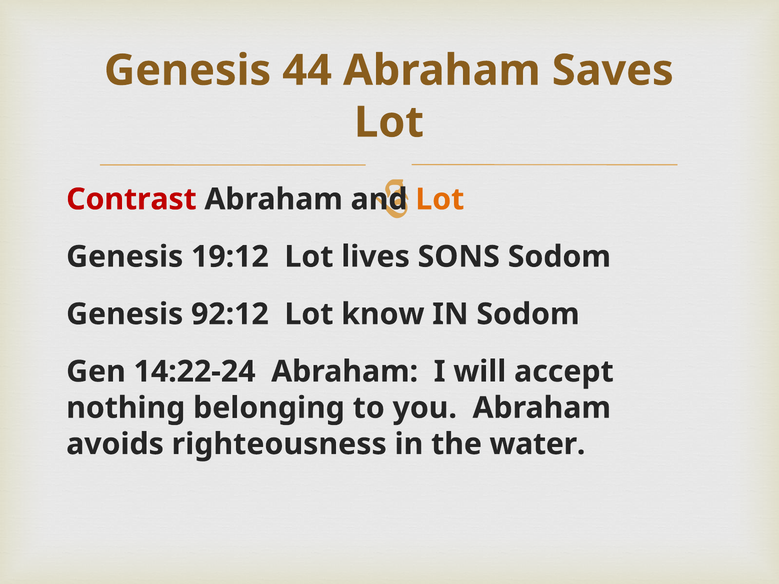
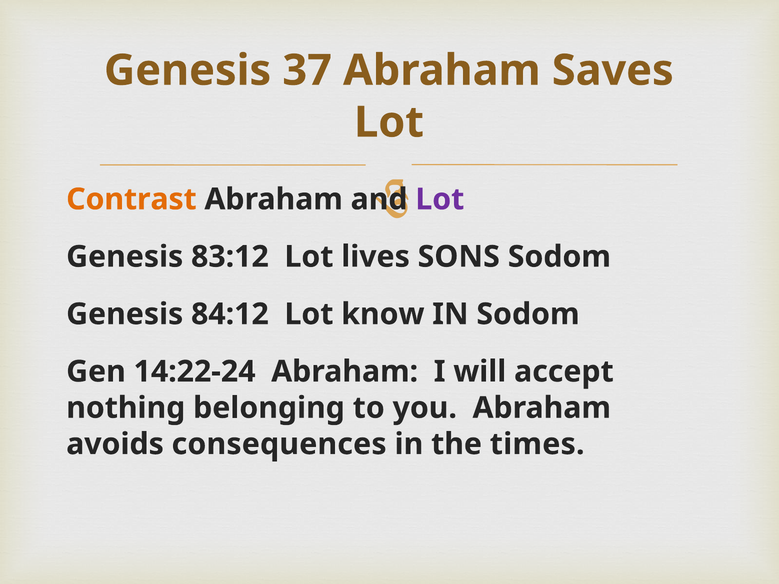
44: 44 -> 37
Contrast colour: red -> orange
Lot at (440, 199) colour: orange -> purple
19:12: 19:12 -> 83:12
92:12: 92:12 -> 84:12
righteousness: righteousness -> consequences
water: water -> times
